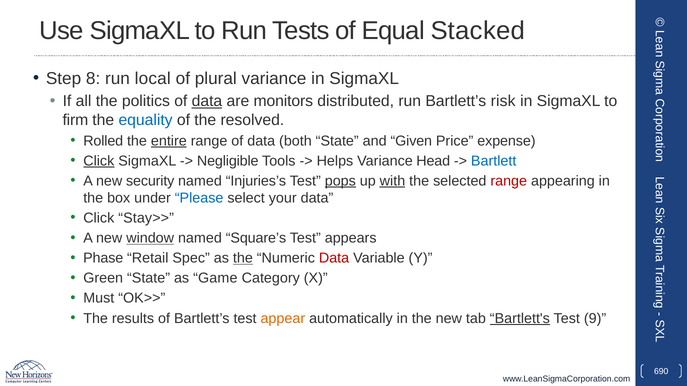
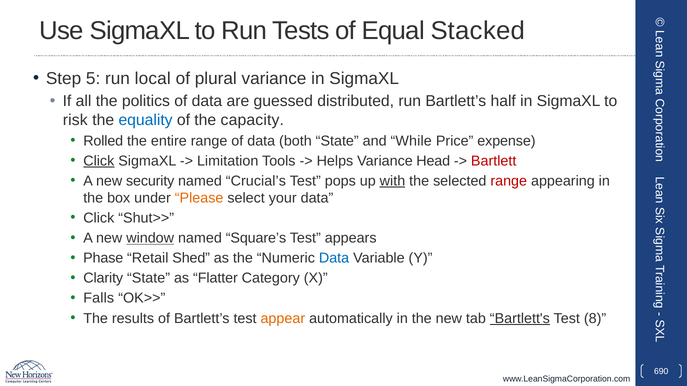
8: 8 -> 5
data at (207, 101) underline: present -> none
monitors: monitors -> guessed
risk: risk -> half
firm: firm -> risk
resolved: resolved -> capacity
entire underline: present -> none
Given: Given -> While
Negligible: Negligible -> Limitation
Bartlett colour: blue -> red
Injuries’s: Injuries’s -> Crucial’s
pops underline: present -> none
Please colour: blue -> orange
Stay>>: Stay>> -> Shut>>
Spec: Spec -> Shed
the at (243, 258) underline: present -> none
Data at (334, 258) colour: red -> blue
Green: Green -> Clarity
Game: Game -> Flatter
Must: Must -> Falls
9: 9 -> 8
